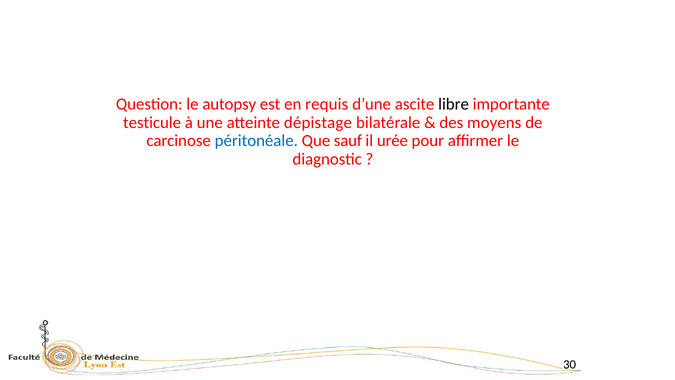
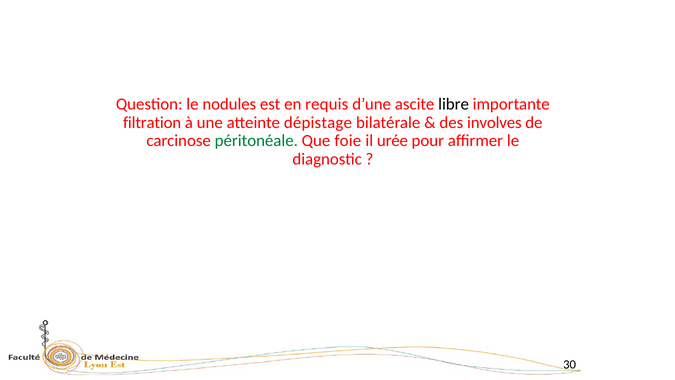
autopsy: autopsy -> nodules
testicule: testicule -> filtration
moyens: moyens -> involves
péritonéale colour: blue -> green
sauf: sauf -> foie
